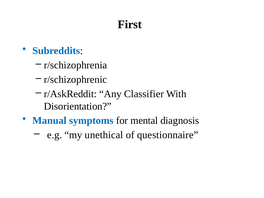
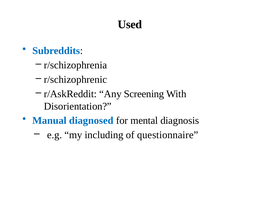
First: First -> Used
Classifier: Classifier -> Screening
symptoms: symptoms -> diagnosed
unethical: unethical -> including
